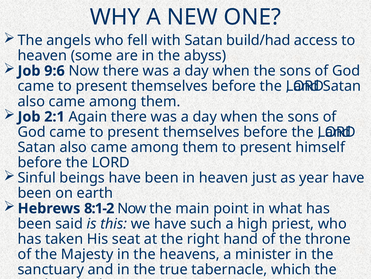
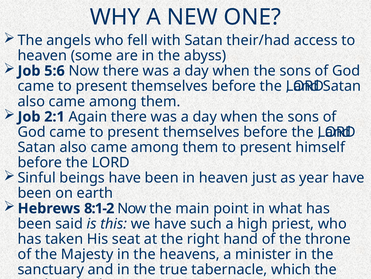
build/had: build/had -> their/had
9:6: 9:6 -> 5:6
